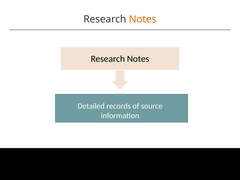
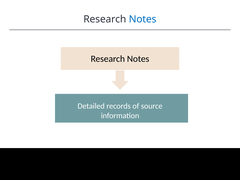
Notes at (143, 19) colour: orange -> blue
